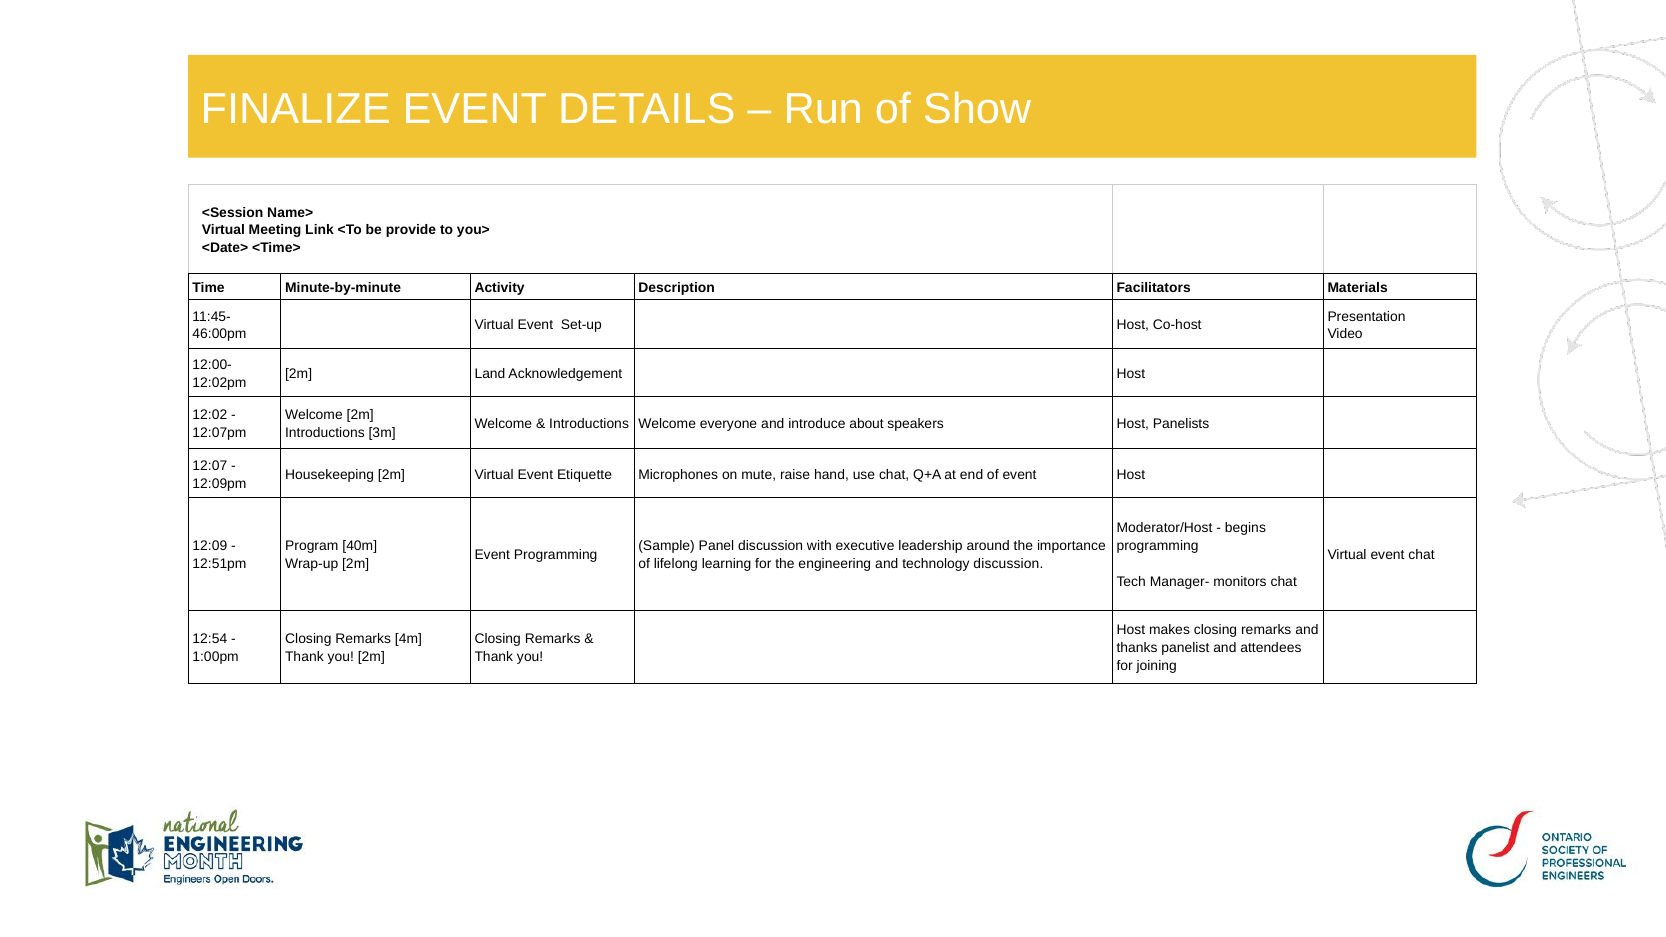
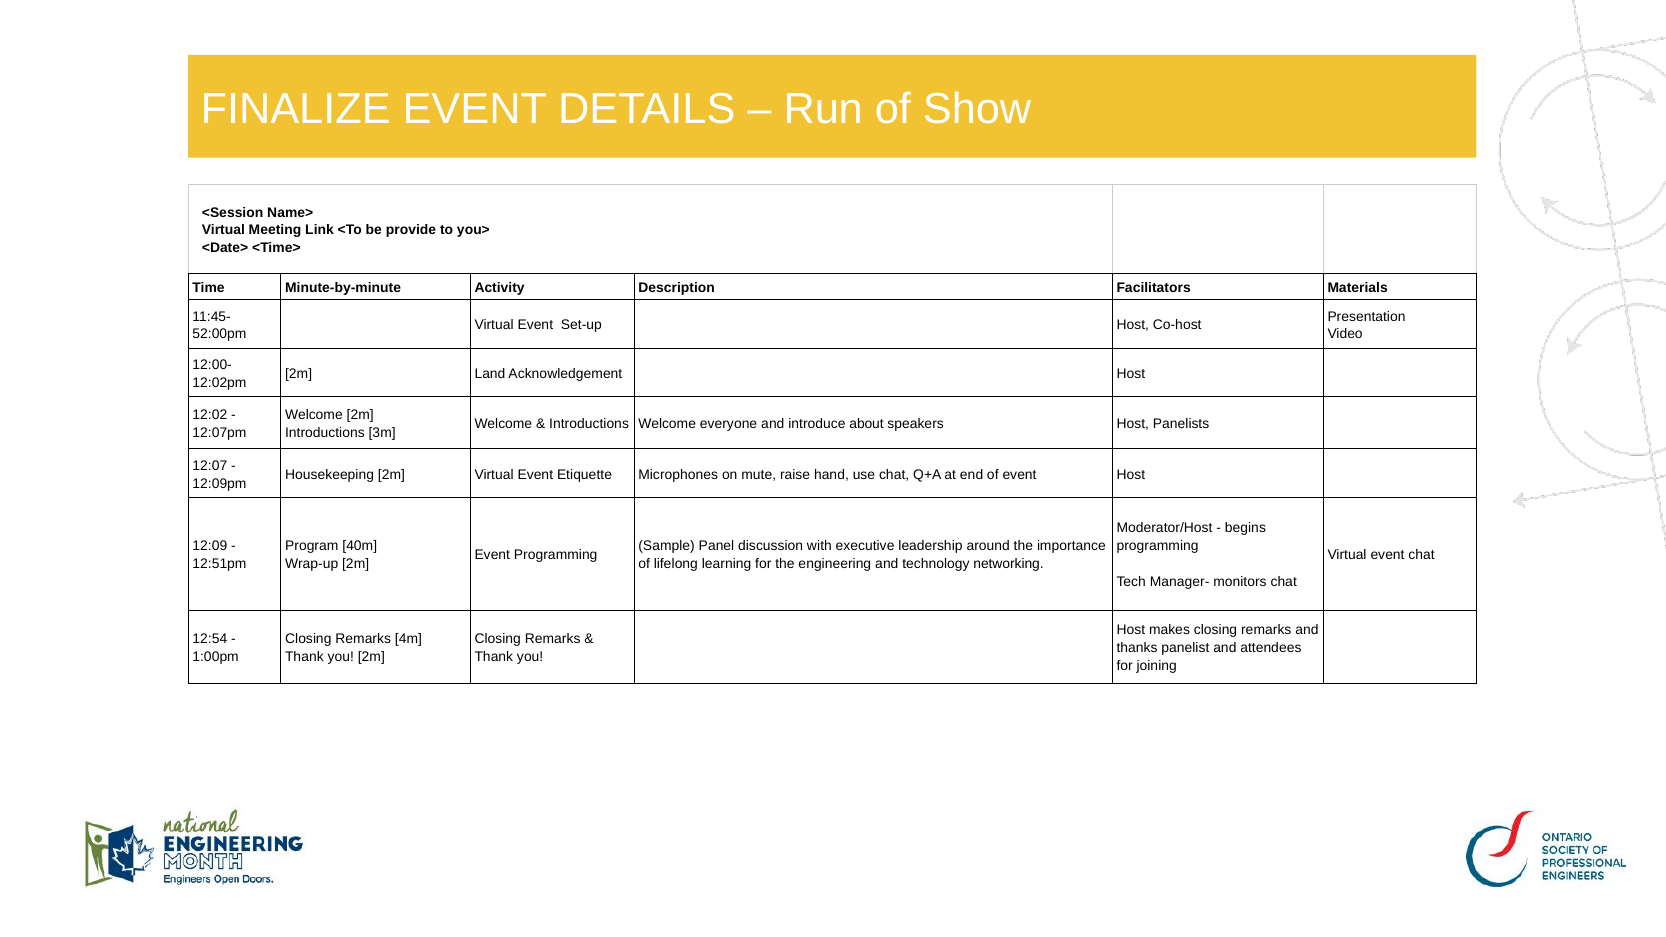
46:00pm: 46:00pm -> 52:00pm
technology discussion: discussion -> networking
